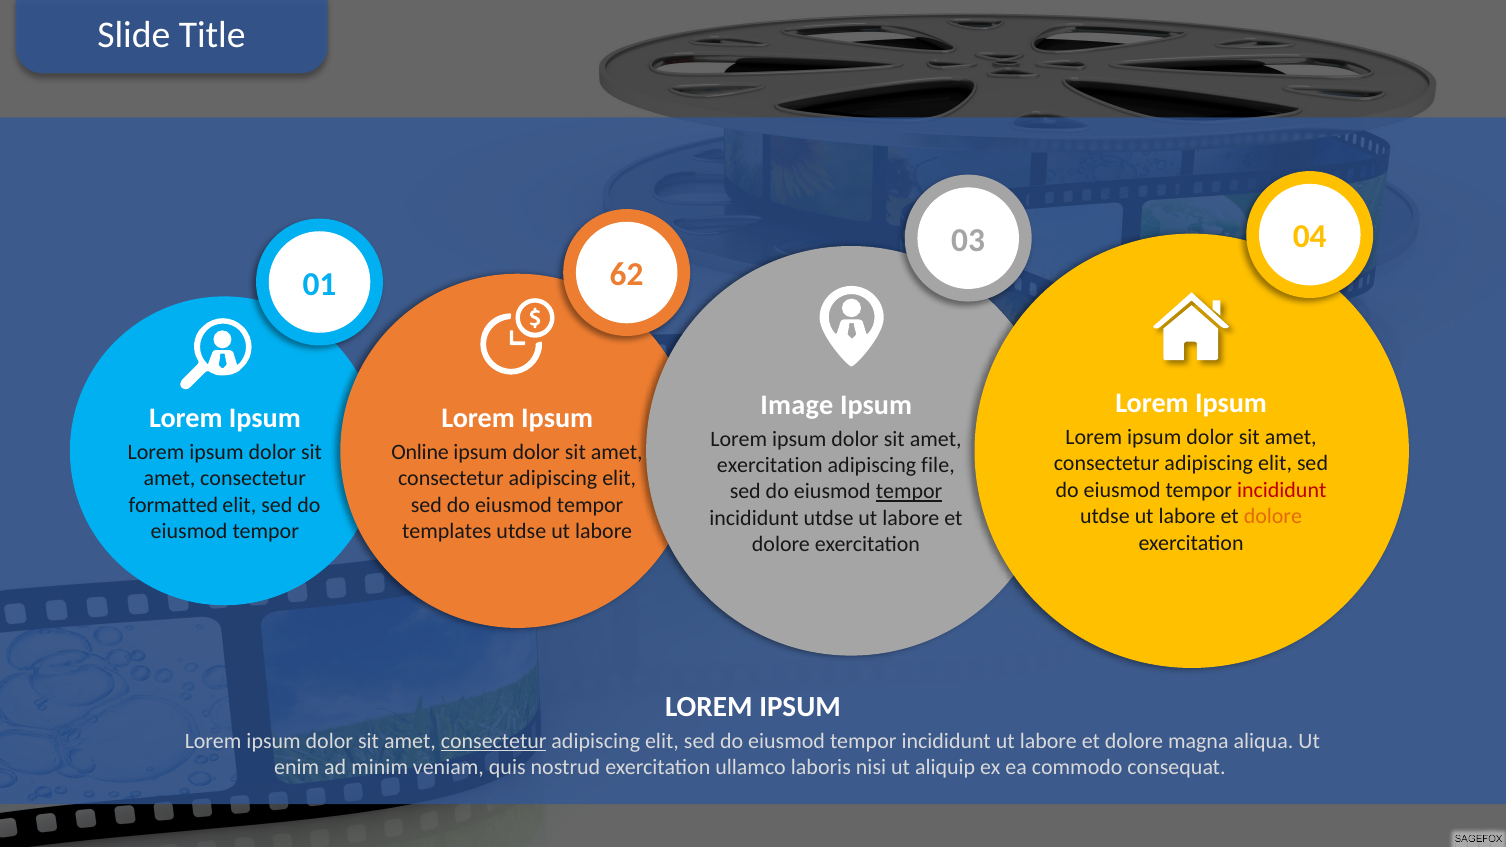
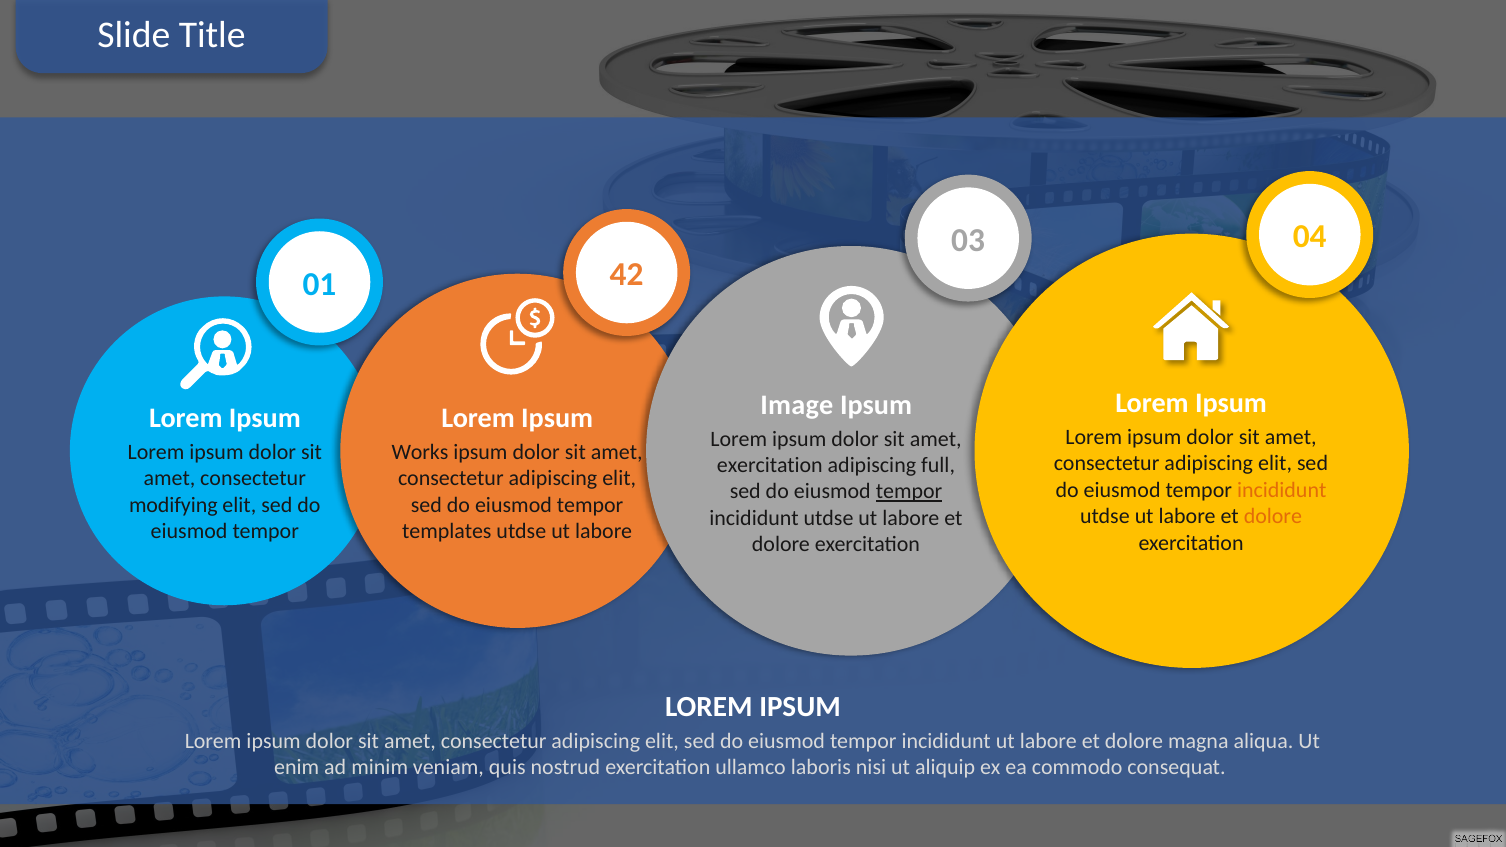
62: 62 -> 42
Online: Online -> Works
file: file -> full
incididunt at (1282, 490) colour: red -> orange
formatted: formatted -> modifying
consectetur at (494, 741) underline: present -> none
